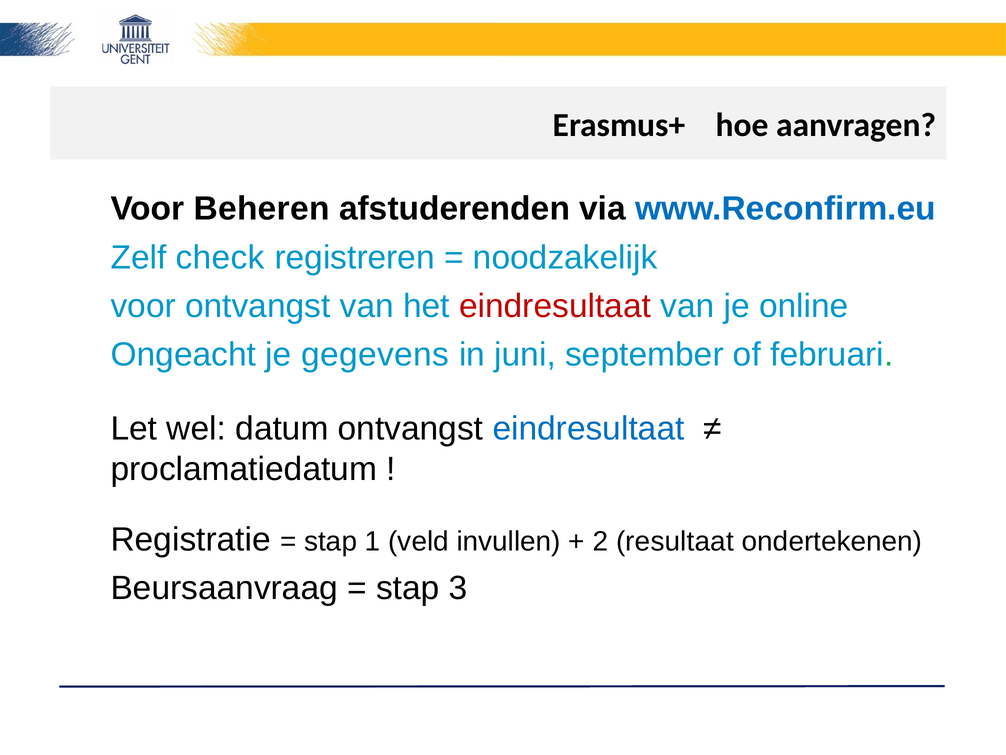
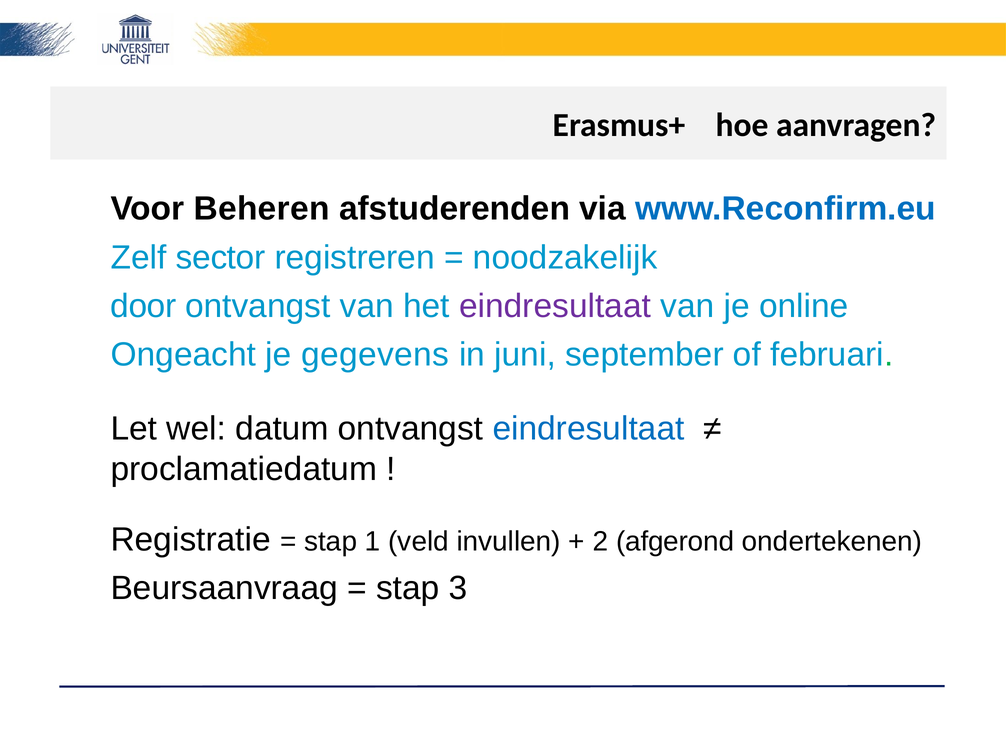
check: check -> sector
voor at (143, 306): voor -> door
eindresultaat at (555, 306) colour: red -> purple
resultaat: resultaat -> afgerond
